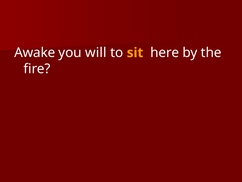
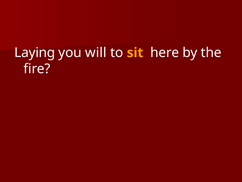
Awake: Awake -> Laying
